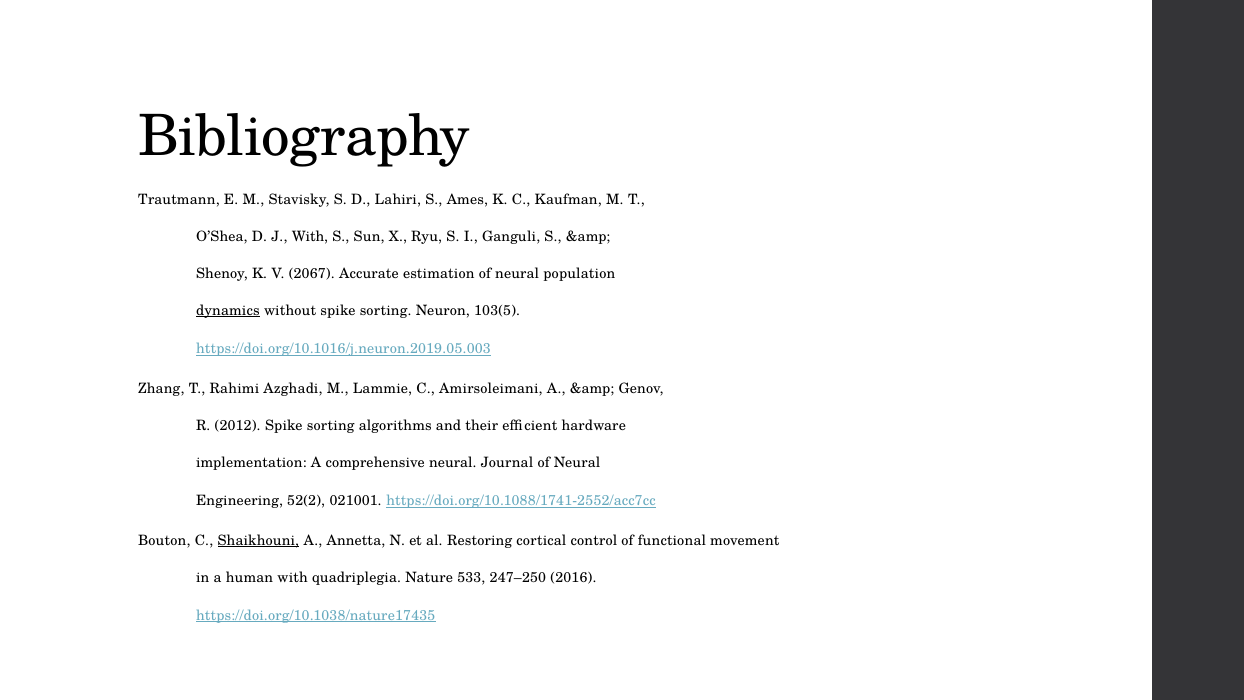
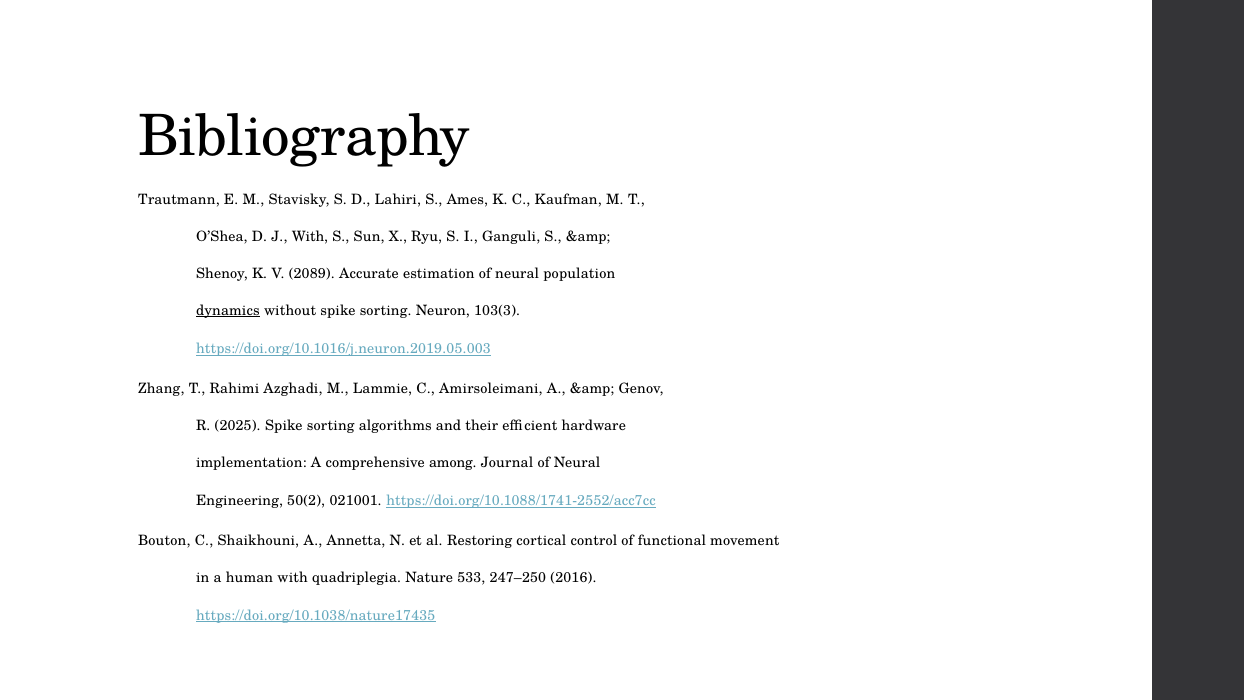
2067: 2067 -> 2089
103(5: 103(5 -> 103(3
2012: 2012 -> 2025
comprehensive neural: neural -> among
52(2: 52(2 -> 50(2
Shaikhouni underline: present -> none
